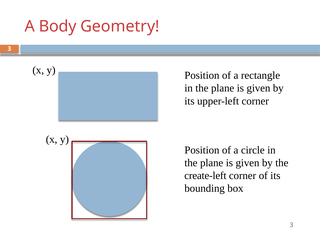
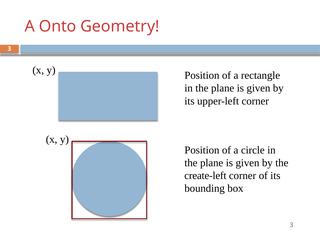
Body: Body -> Onto
